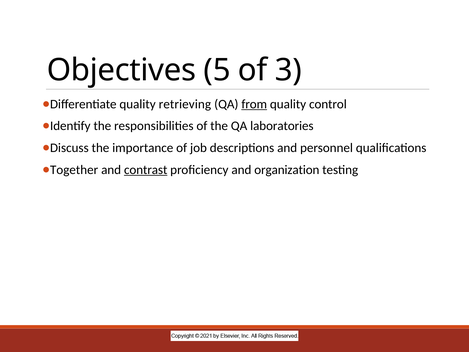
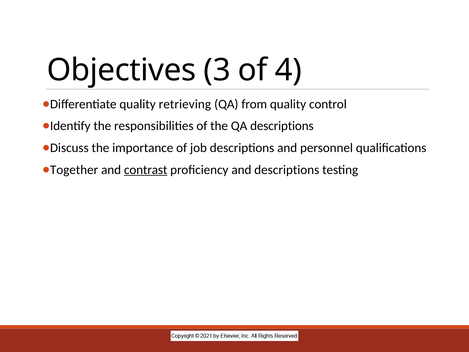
5: 5 -> 3
3: 3 -> 4
from underline: present -> none
QA laboratories: laboratories -> descriptions
and organization: organization -> descriptions
